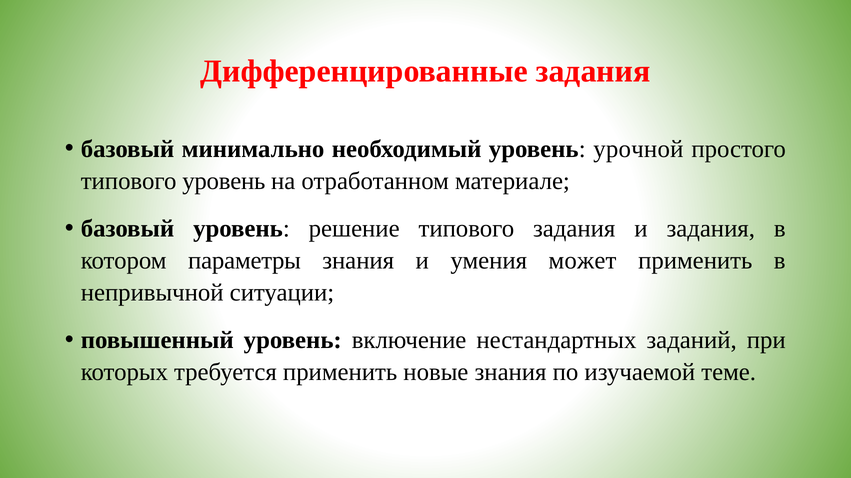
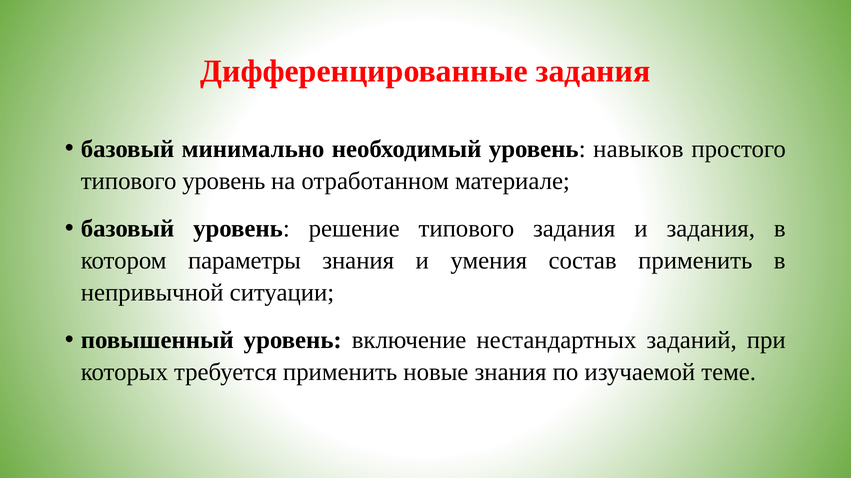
урочной: урочной -> навыков
может: может -> состав
